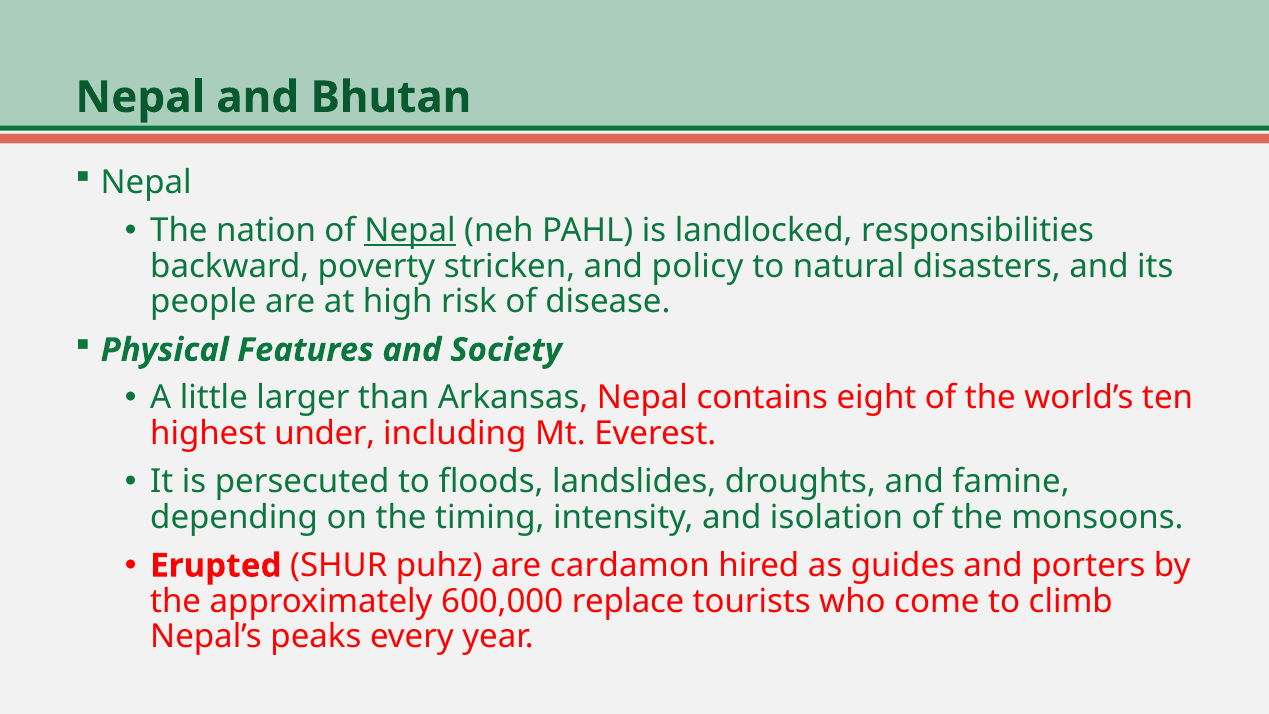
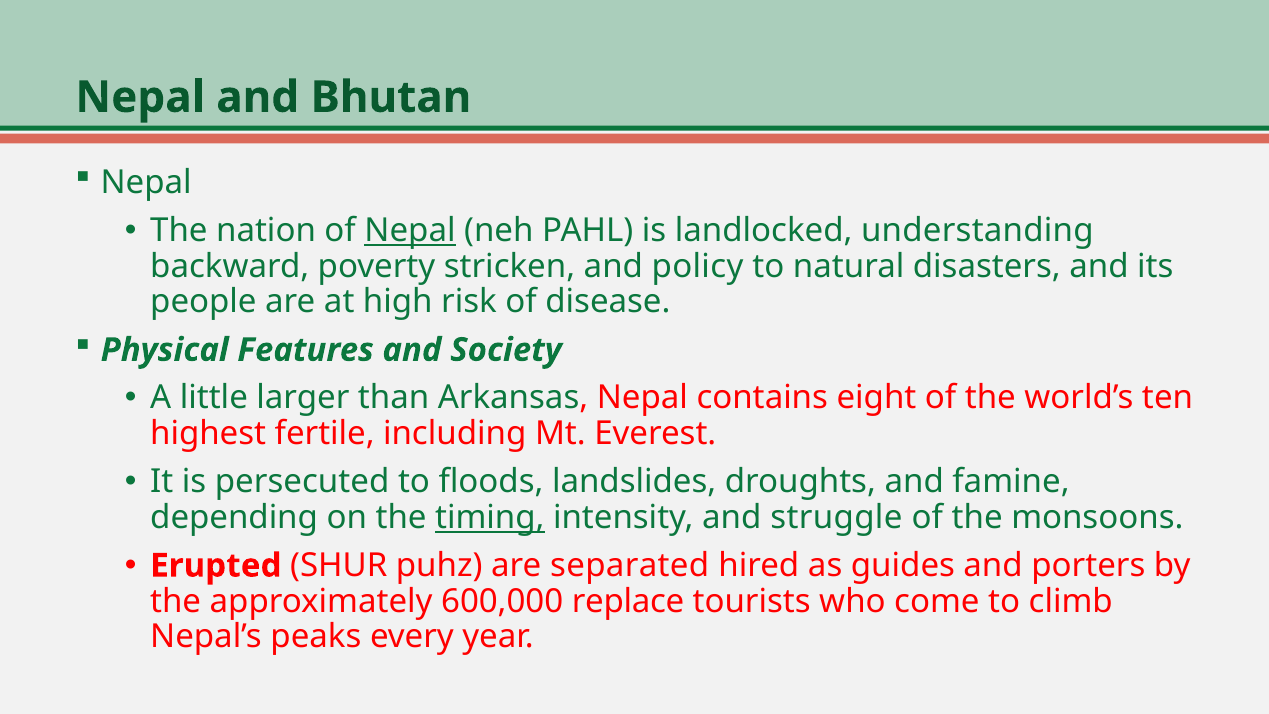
responsibilities: responsibilities -> understanding
under: under -> fertile
timing underline: none -> present
isolation: isolation -> struggle
cardamon: cardamon -> separated
